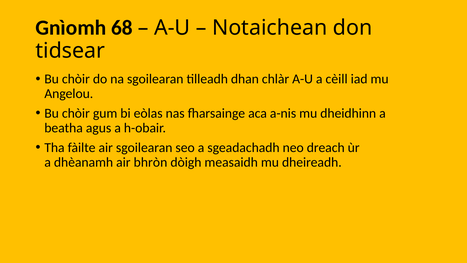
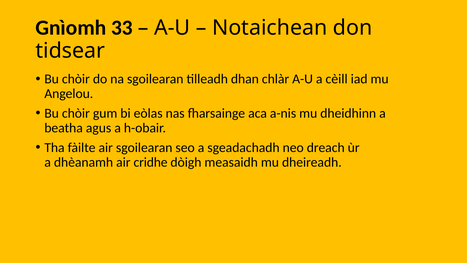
68: 68 -> 33
bhròn: bhròn -> cridhe
